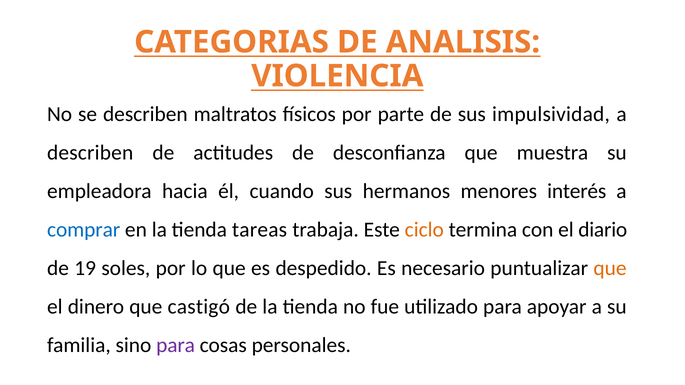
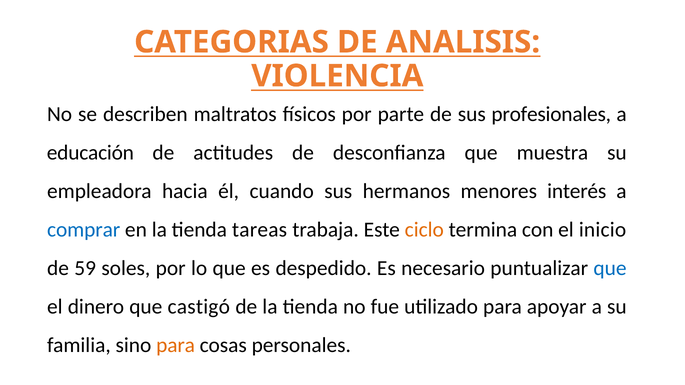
impulsividad: impulsividad -> profesionales
describen at (90, 153): describen -> educación
diario: diario -> inicio
19: 19 -> 59
que at (610, 268) colour: orange -> blue
para at (176, 345) colour: purple -> orange
